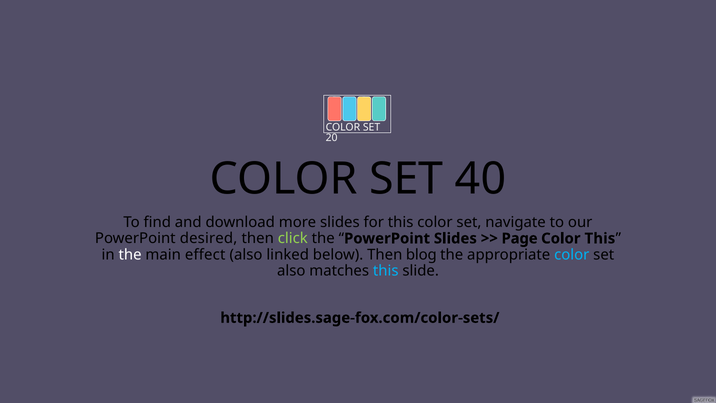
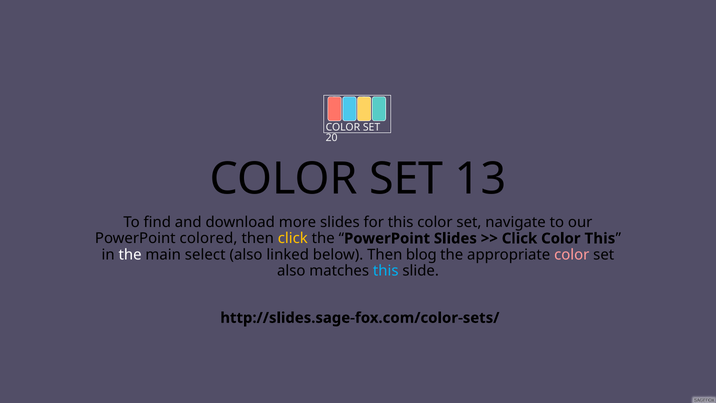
40: 40 -> 13
desired: desired -> colored
click at (293, 238) colour: light green -> yellow
Page at (520, 238): Page -> Click
effect: effect -> select
color at (572, 254) colour: light blue -> pink
